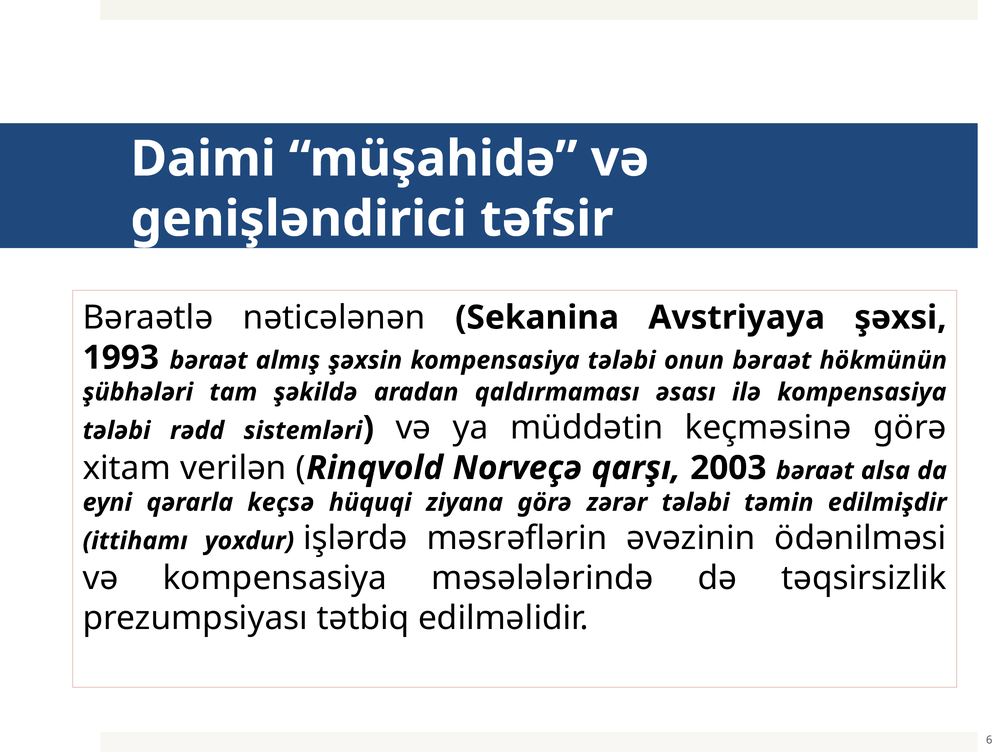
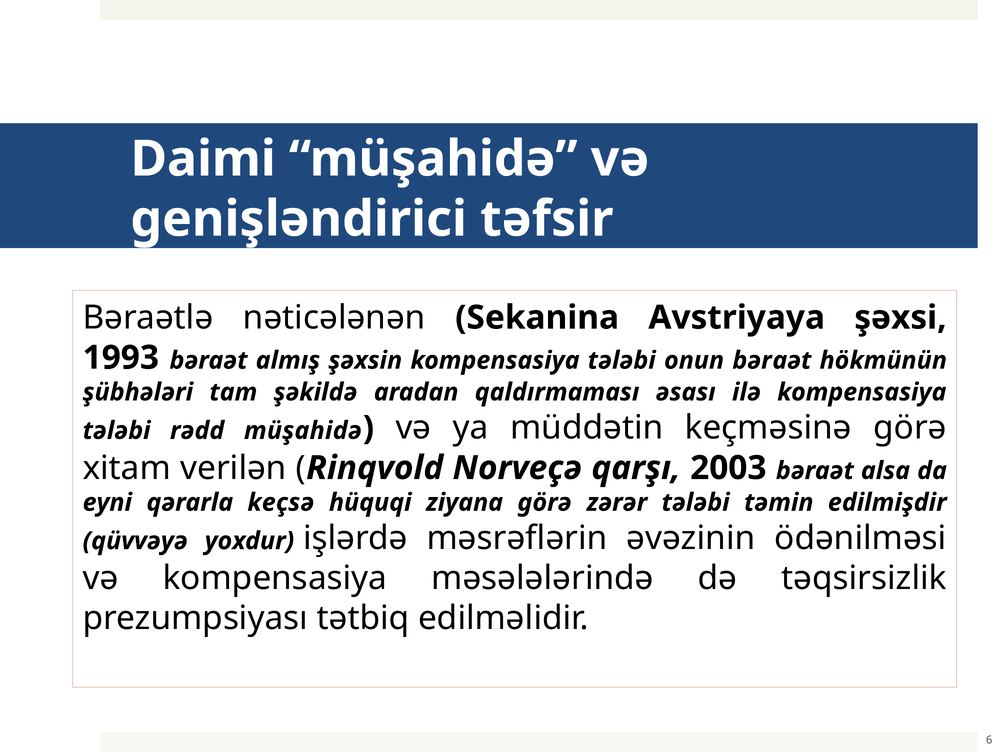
rədd sistemləri: sistemləri -> müşahidə
ittihamı: ittihamı -> qüvvəyə
